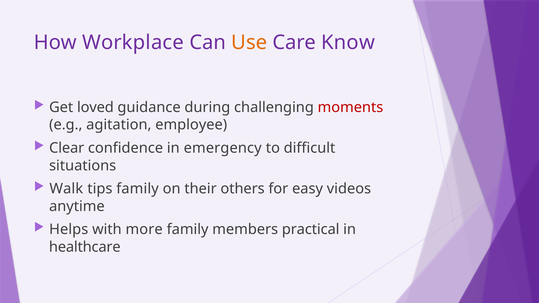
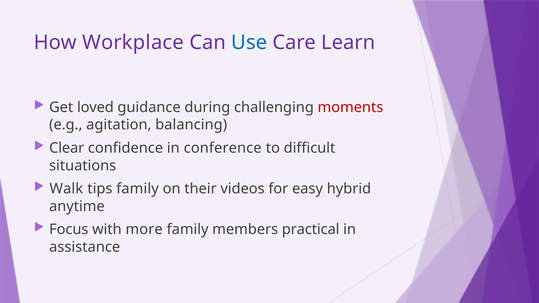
Use colour: orange -> blue
Know: Know -> Learn
employee: employee -> balancing
emergency: emergency -> conference
others: others -> videos
videos: videos -> hybrid
Helps: Helps -> Focus
healthcare: healthcare -> assistance
